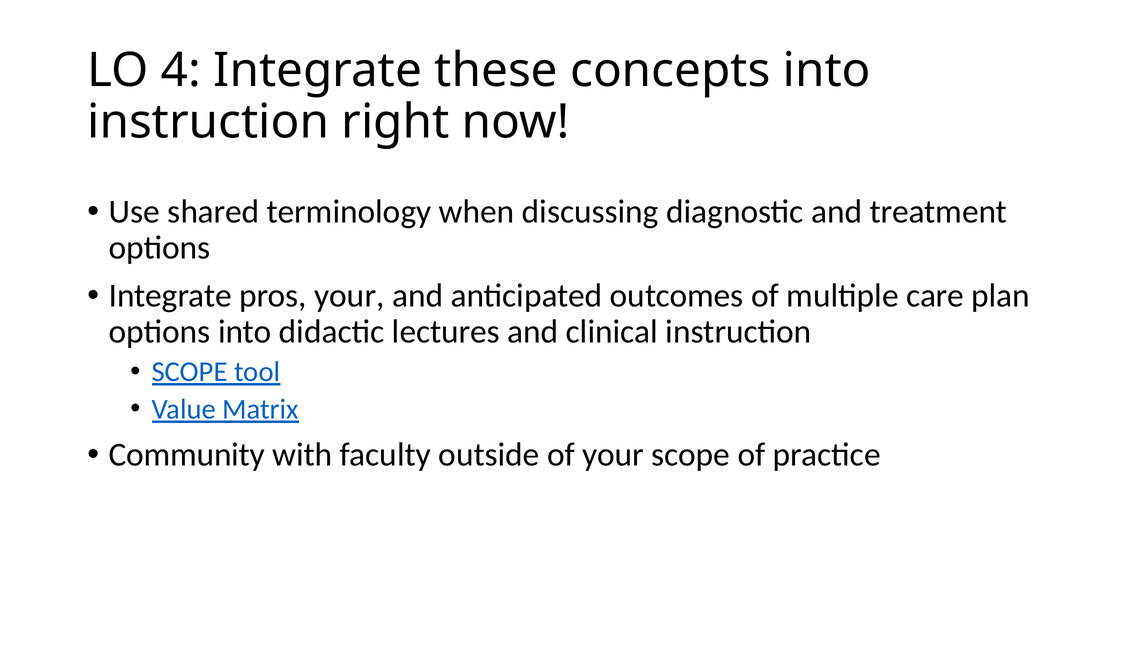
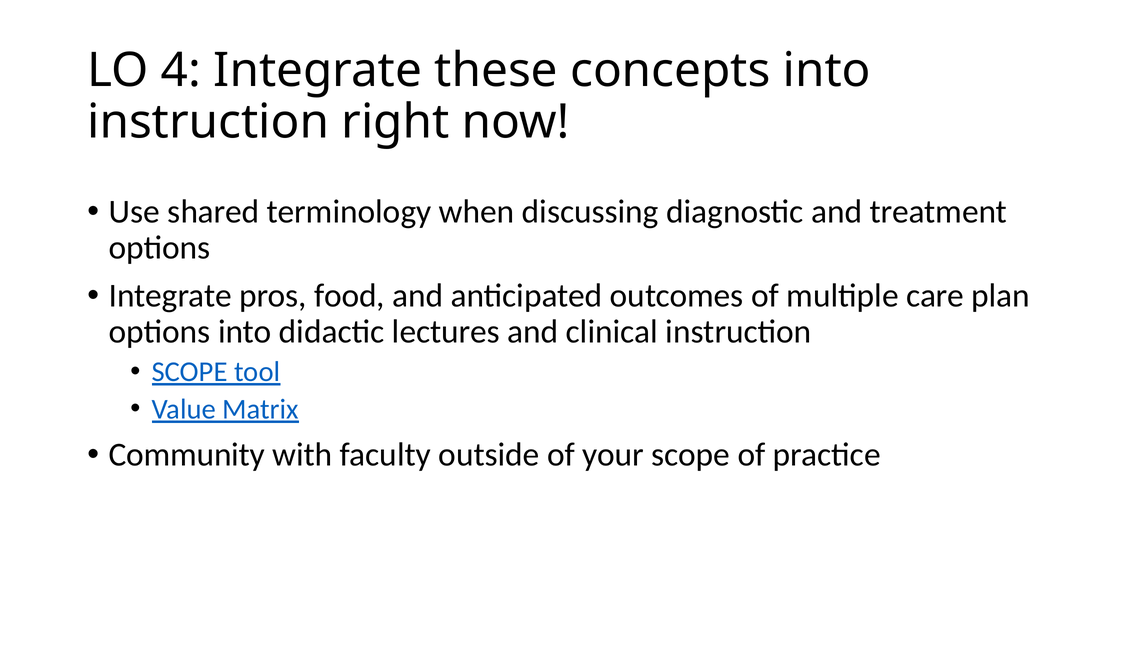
pros your: your -> food
